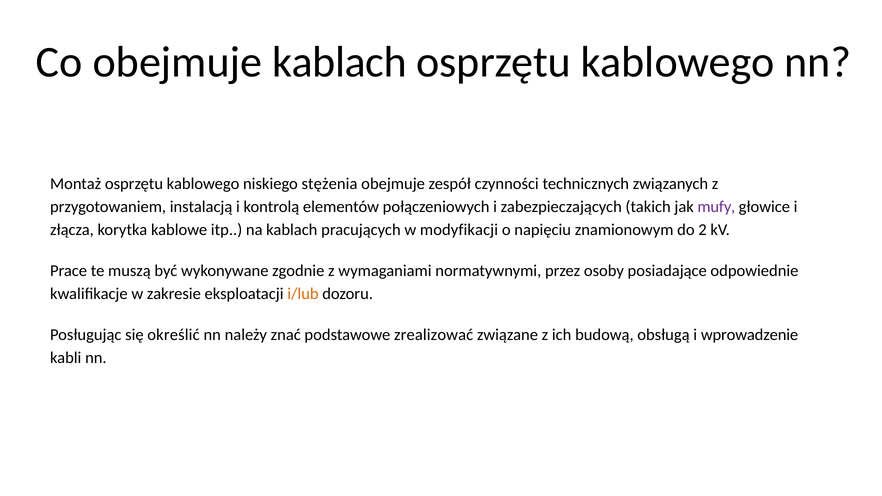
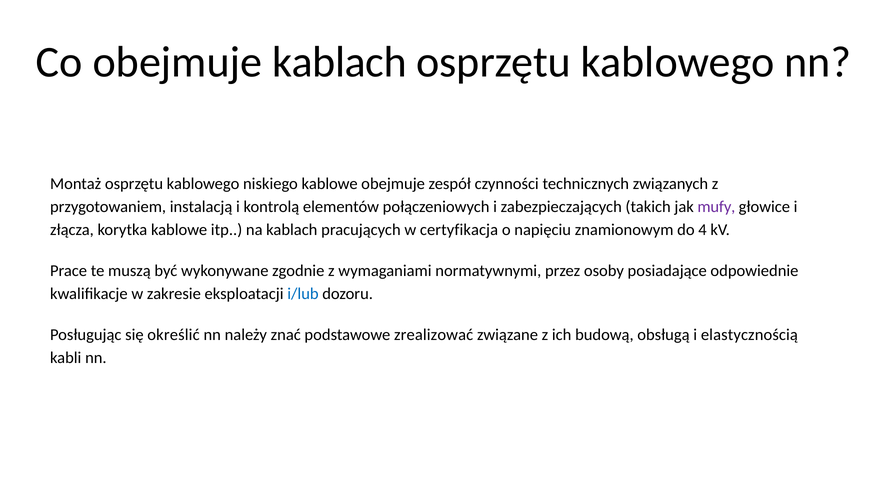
niskiego stężenia: stężenia -> kablowe
modyfikacji: modyfikacji -> certyfikacja
2: 2 -> 4
i/lub colour: orange -> blue
wprowadzenie: wprowadzenie -> elastycznością
